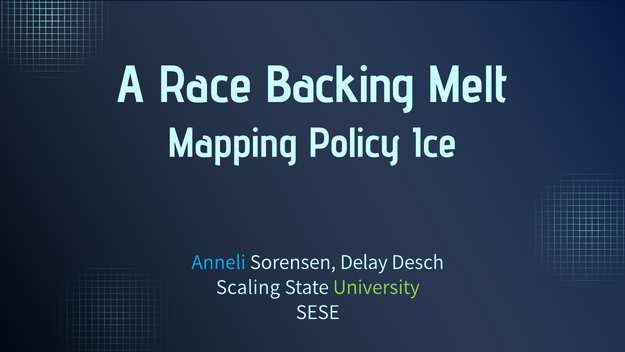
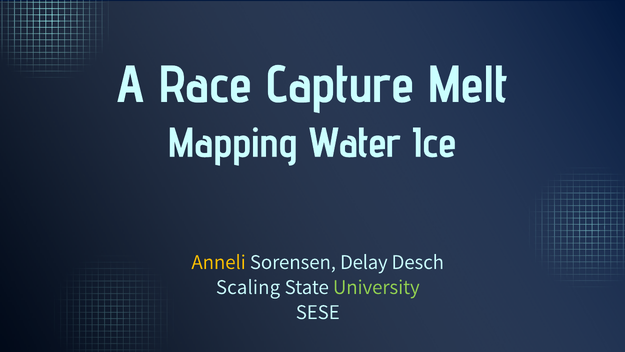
Backing: Backing -> Capture
Policy: Policy -> Water
Anneli colour: light blue -> yellow
